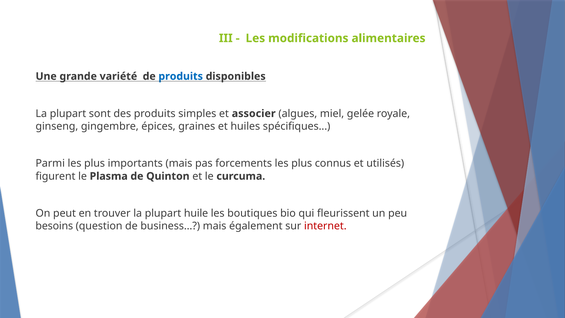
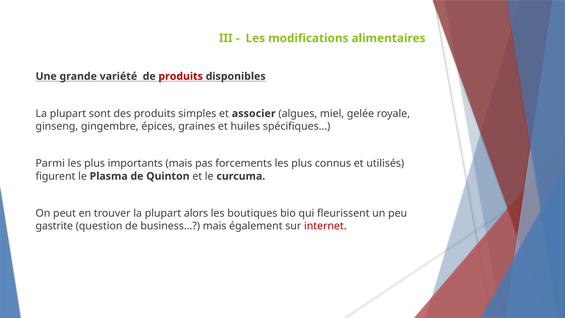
produits at (181, 76) colour: blue -> red
huile: huile -> alors
besoins: besoins -> gastrite
